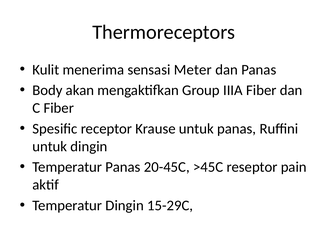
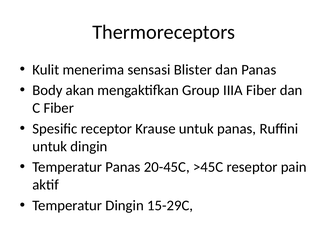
Meter: Meter -> Blister
